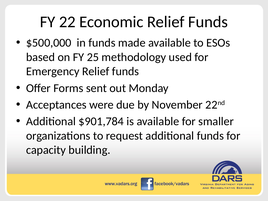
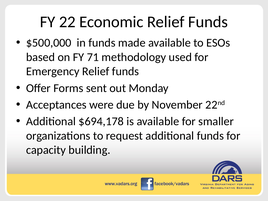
25: 25 -> 71
$901,784: $901,784 -> $694,178
